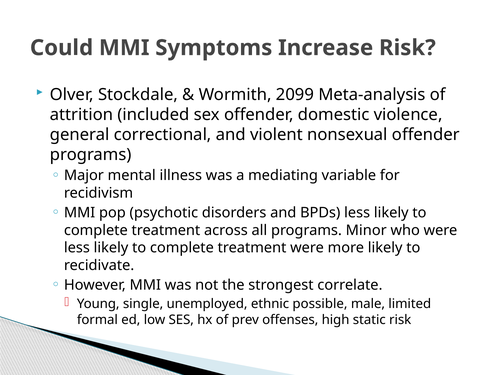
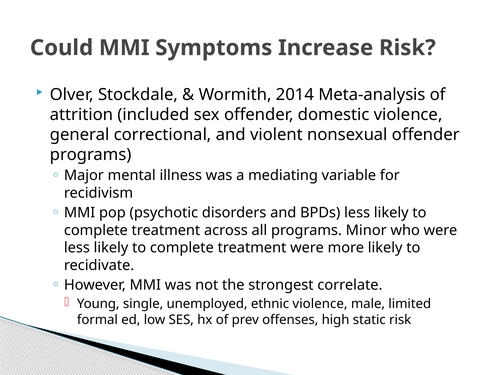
2099: 2099 -> 2014
ethnic possible: possible -> violence
